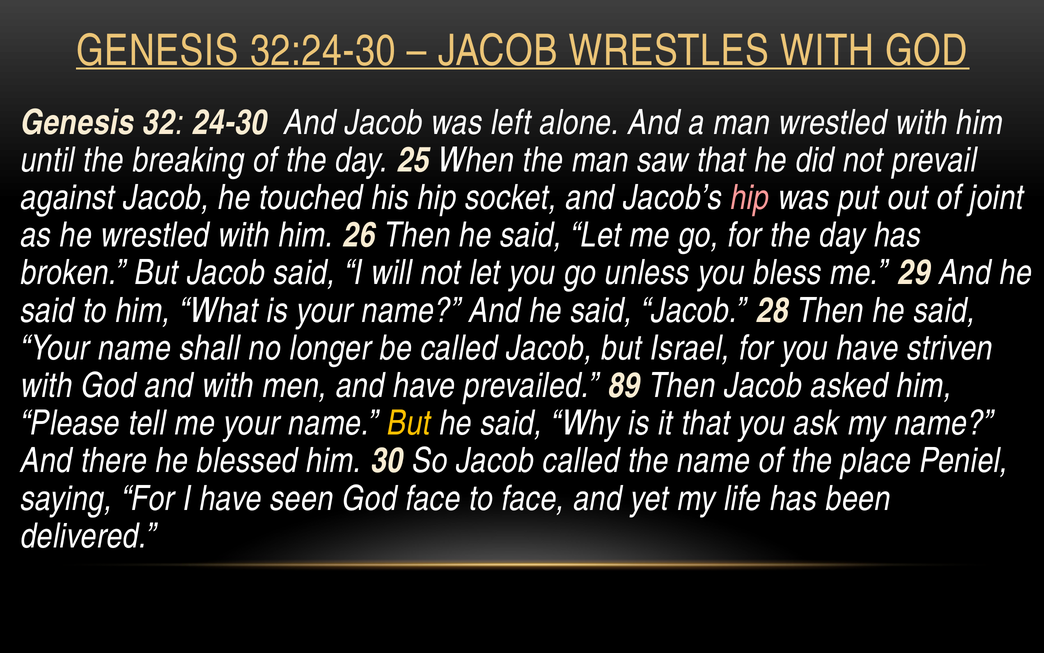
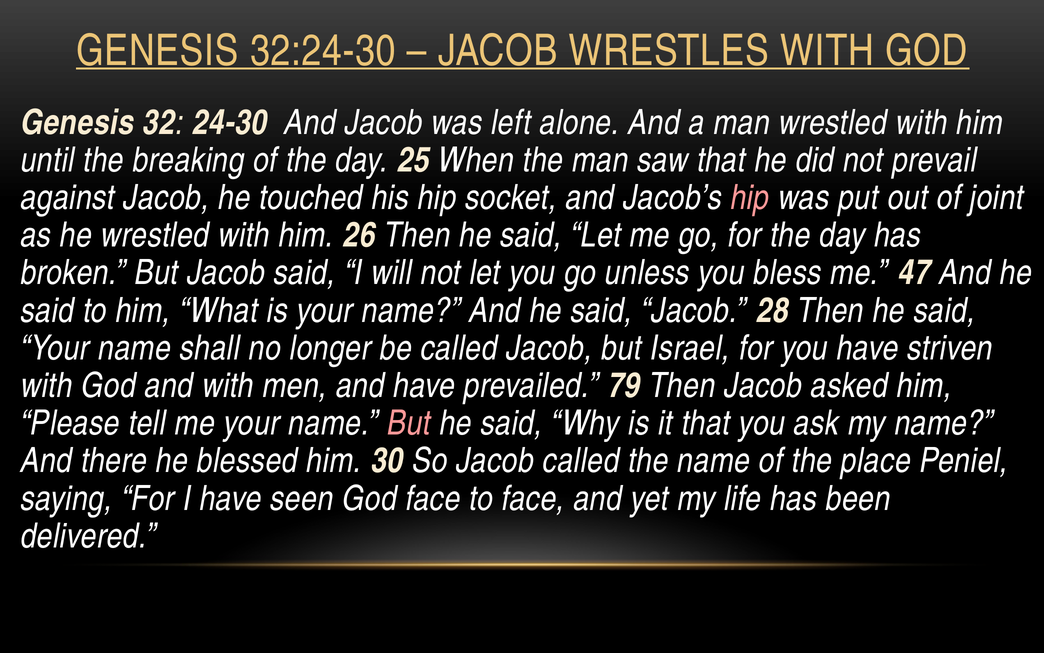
29: 29 -> 47
89: 89 -> 79
But at (409, 423) colour: yellow -> pink
